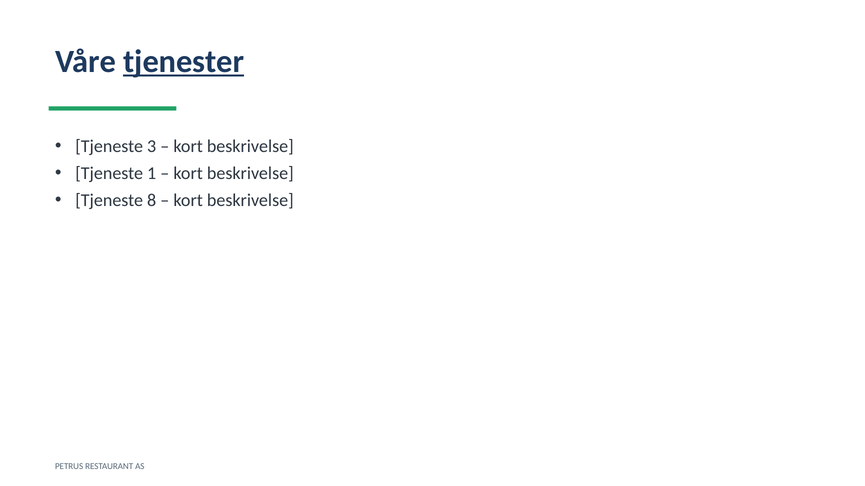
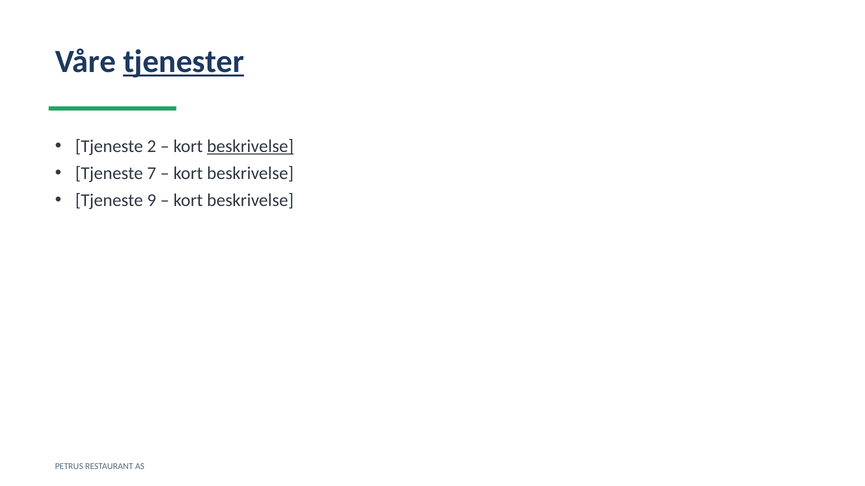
3: 3 -> 2
beskrivelse at (250, 147) underline: none -> present
1: 1 -> 7
8: 8 -> 9
